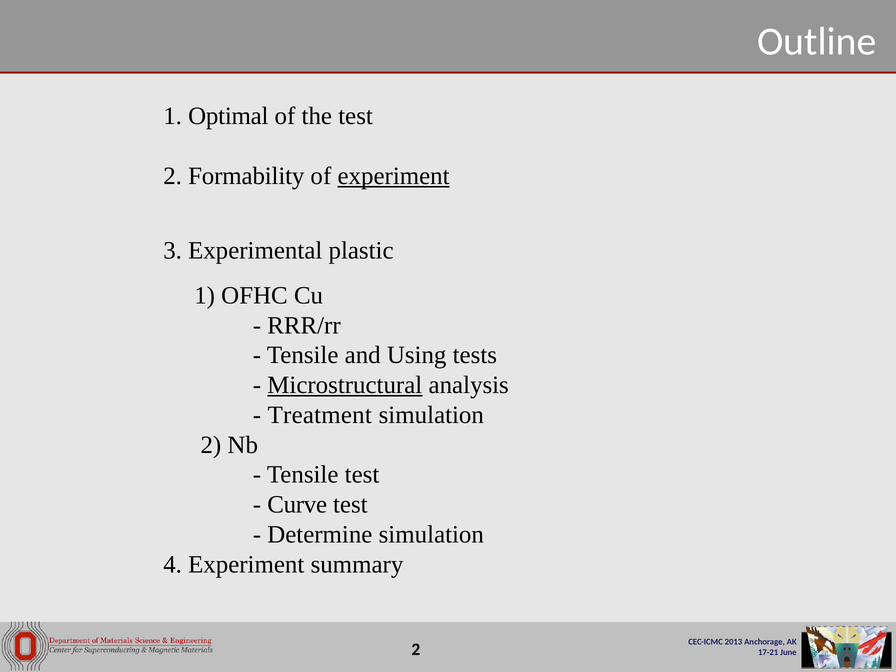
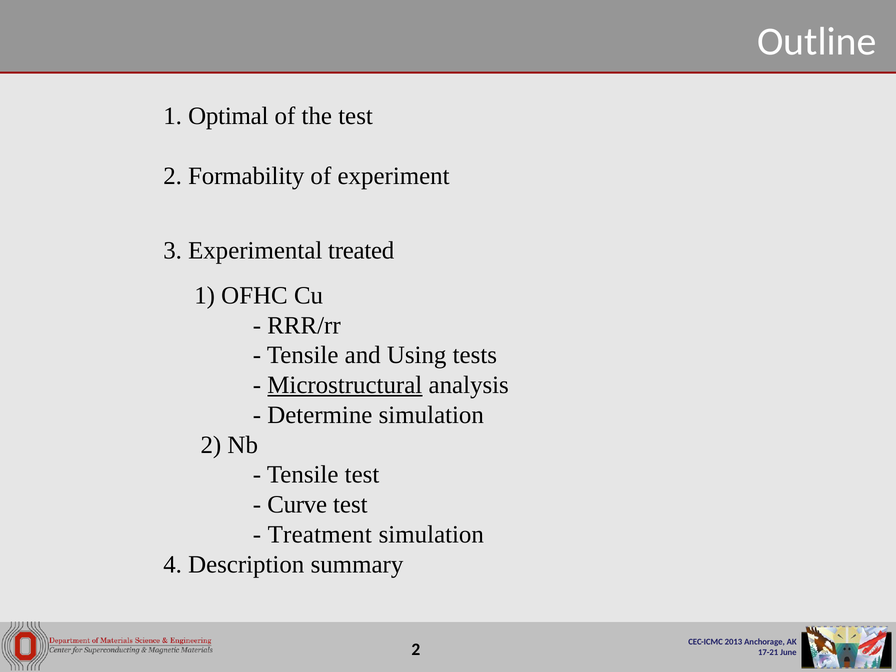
experiment at (394, 176) underline: present -> none
plastic: plastic -> treated
Treatment: Treatment -> Determine
Determine: Determine -> Treatment
4 Experiment: Experiment -> Description
